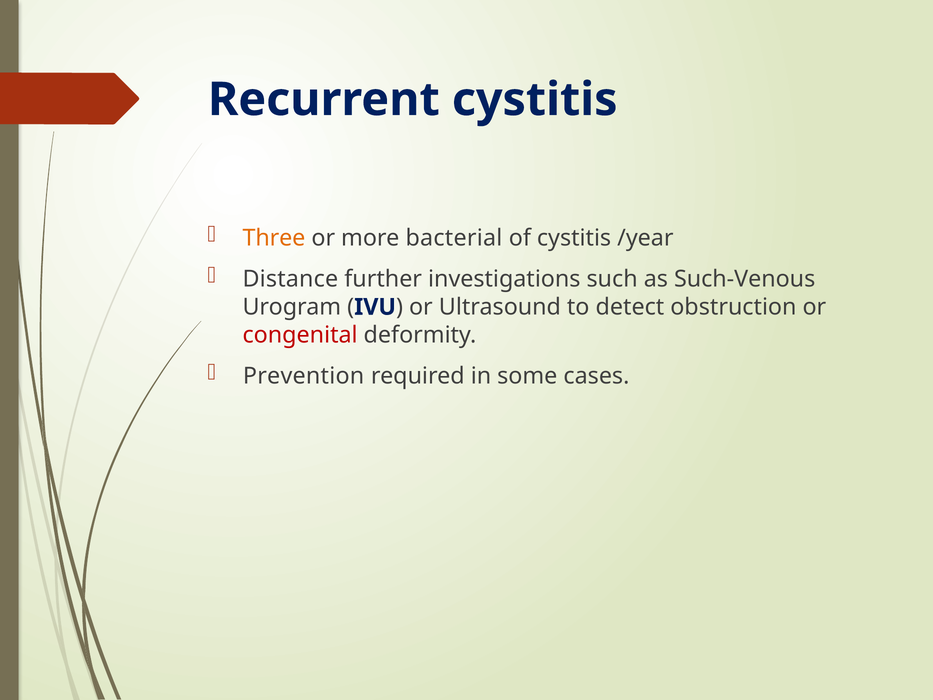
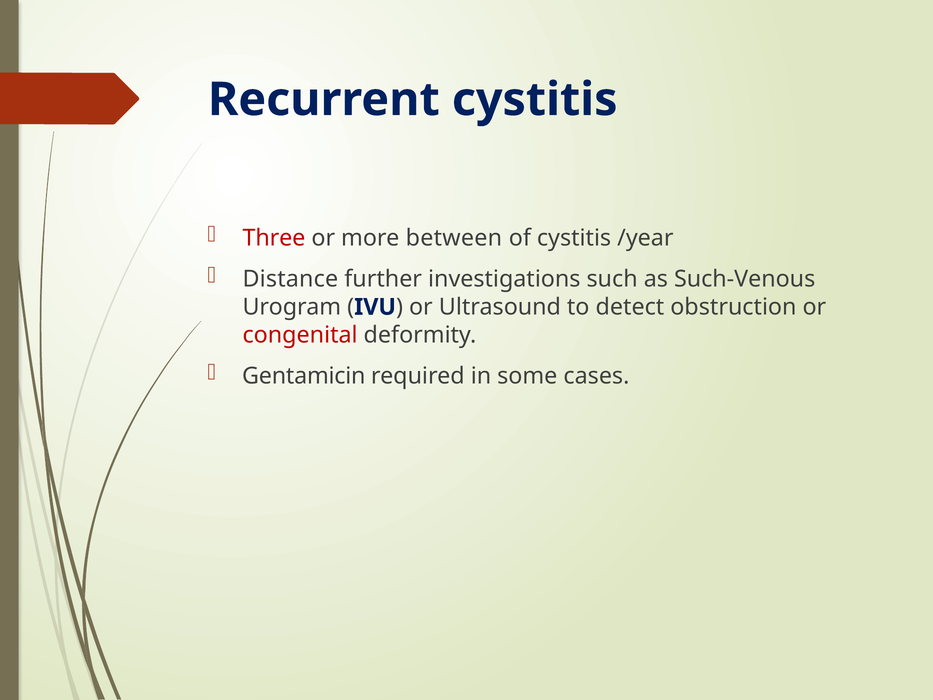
Three colour: orange -> red
bacterial: bacterial -> between
Prevention: Prevention -> Gentamicin
